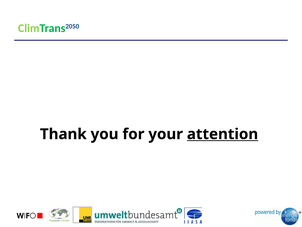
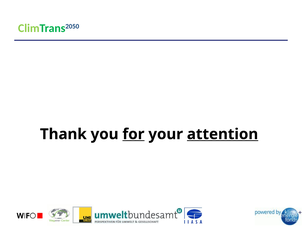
for underline: none -> present
